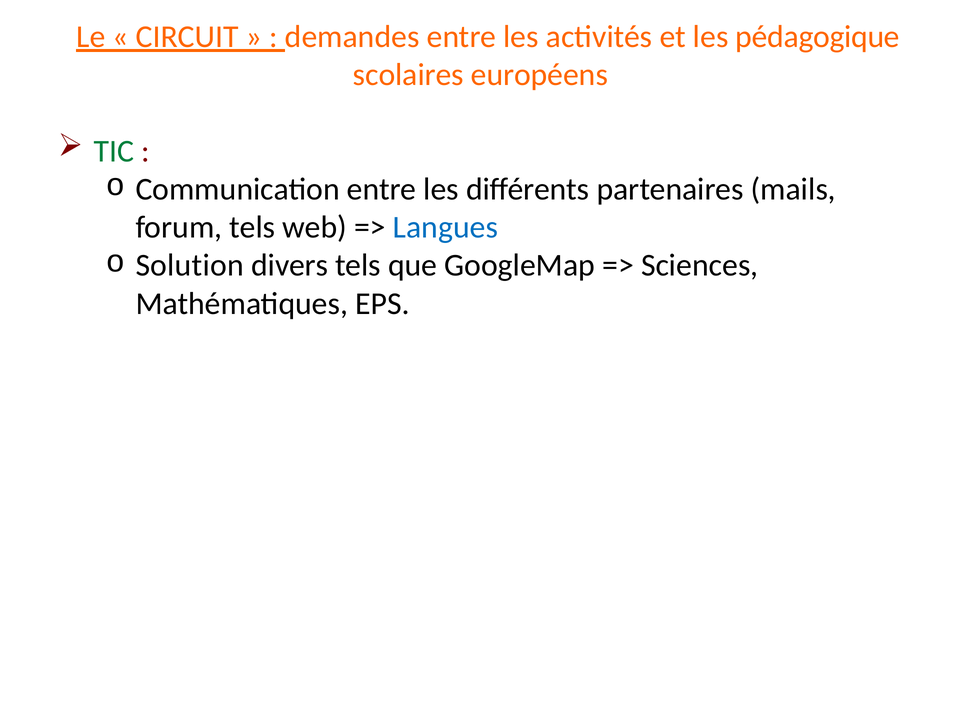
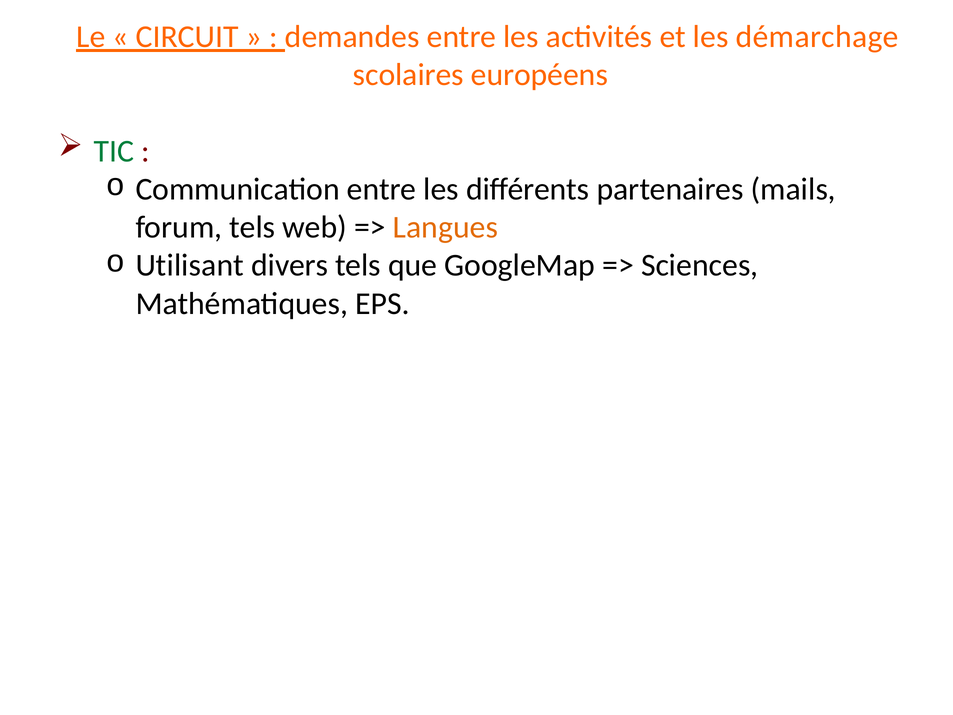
pédagogique: pédagogique -> démarchage
Langues colour: blue -> orange
Solution: Solution -> Utilisant
